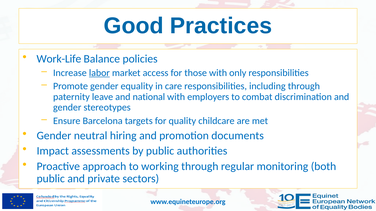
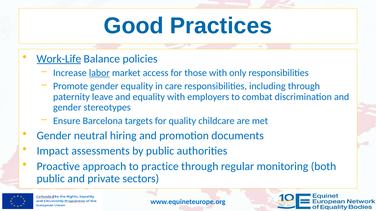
Work-Life underline: none -> present
and national: national -> equality
working: working -> practice
